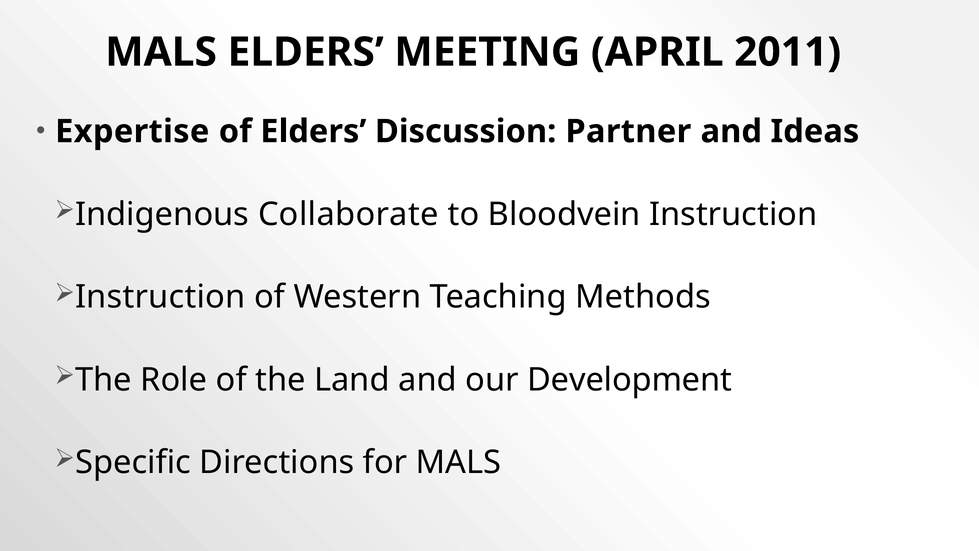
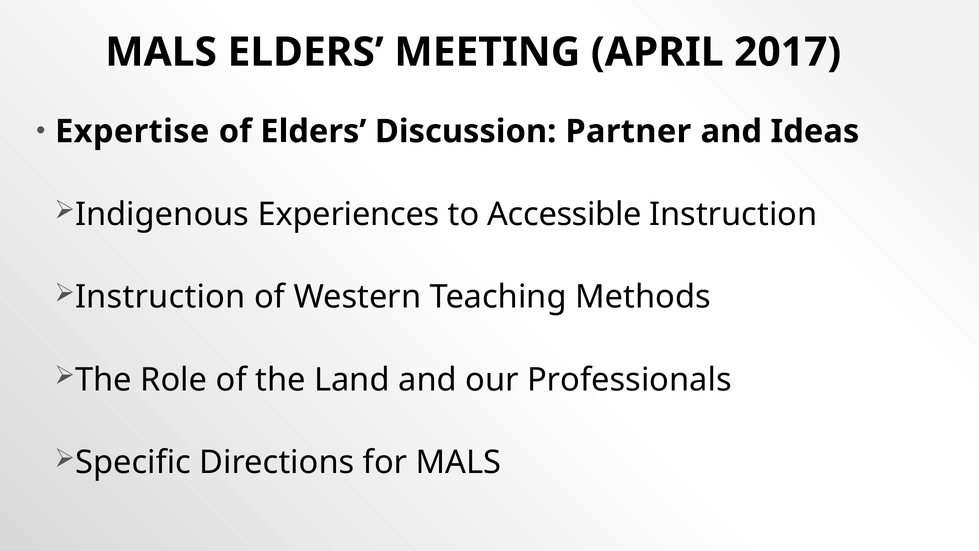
2011: 2011 -> 2017
Collaborate: Collaborate -> Experiences
Bloodvein: Bloodvein -> Accessible
Development: Development -> Professionals
